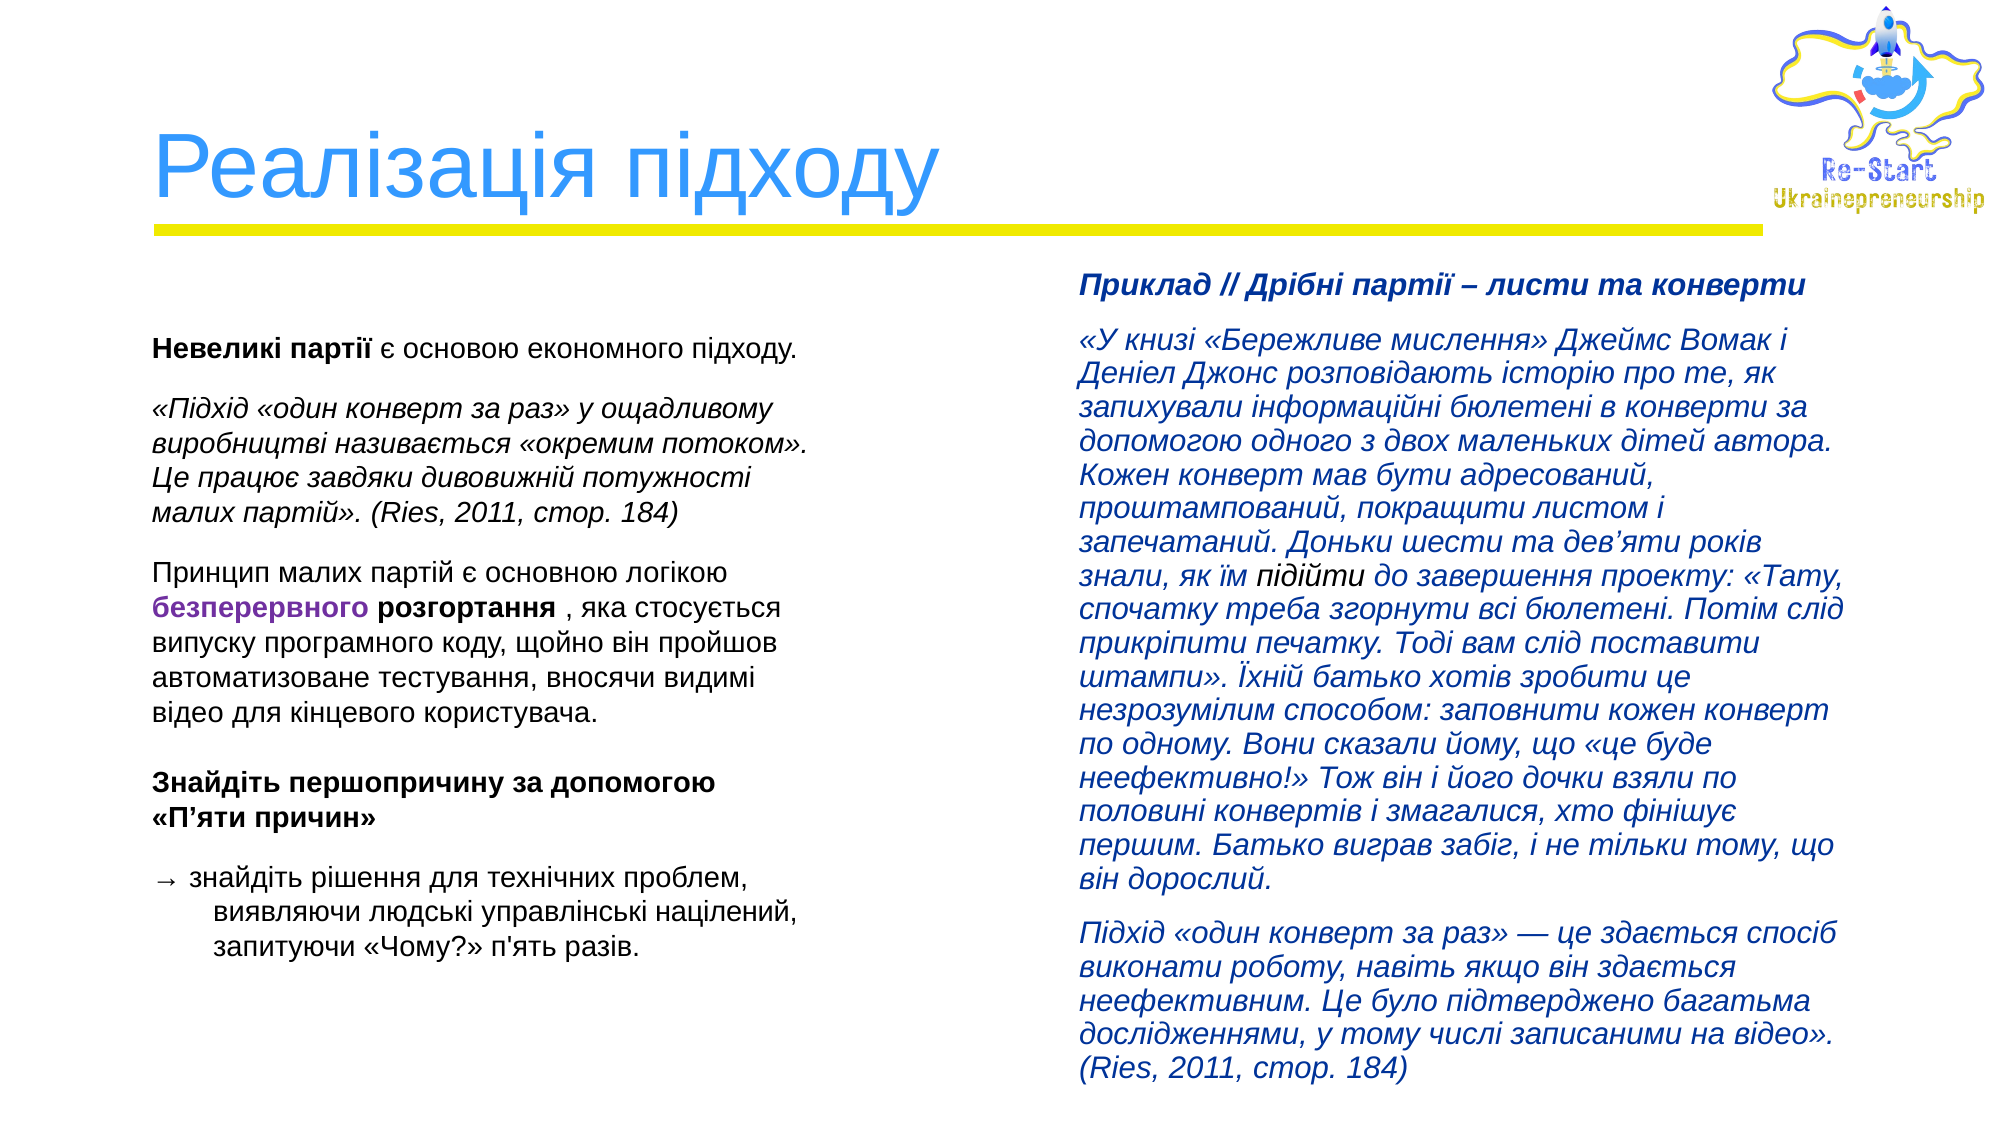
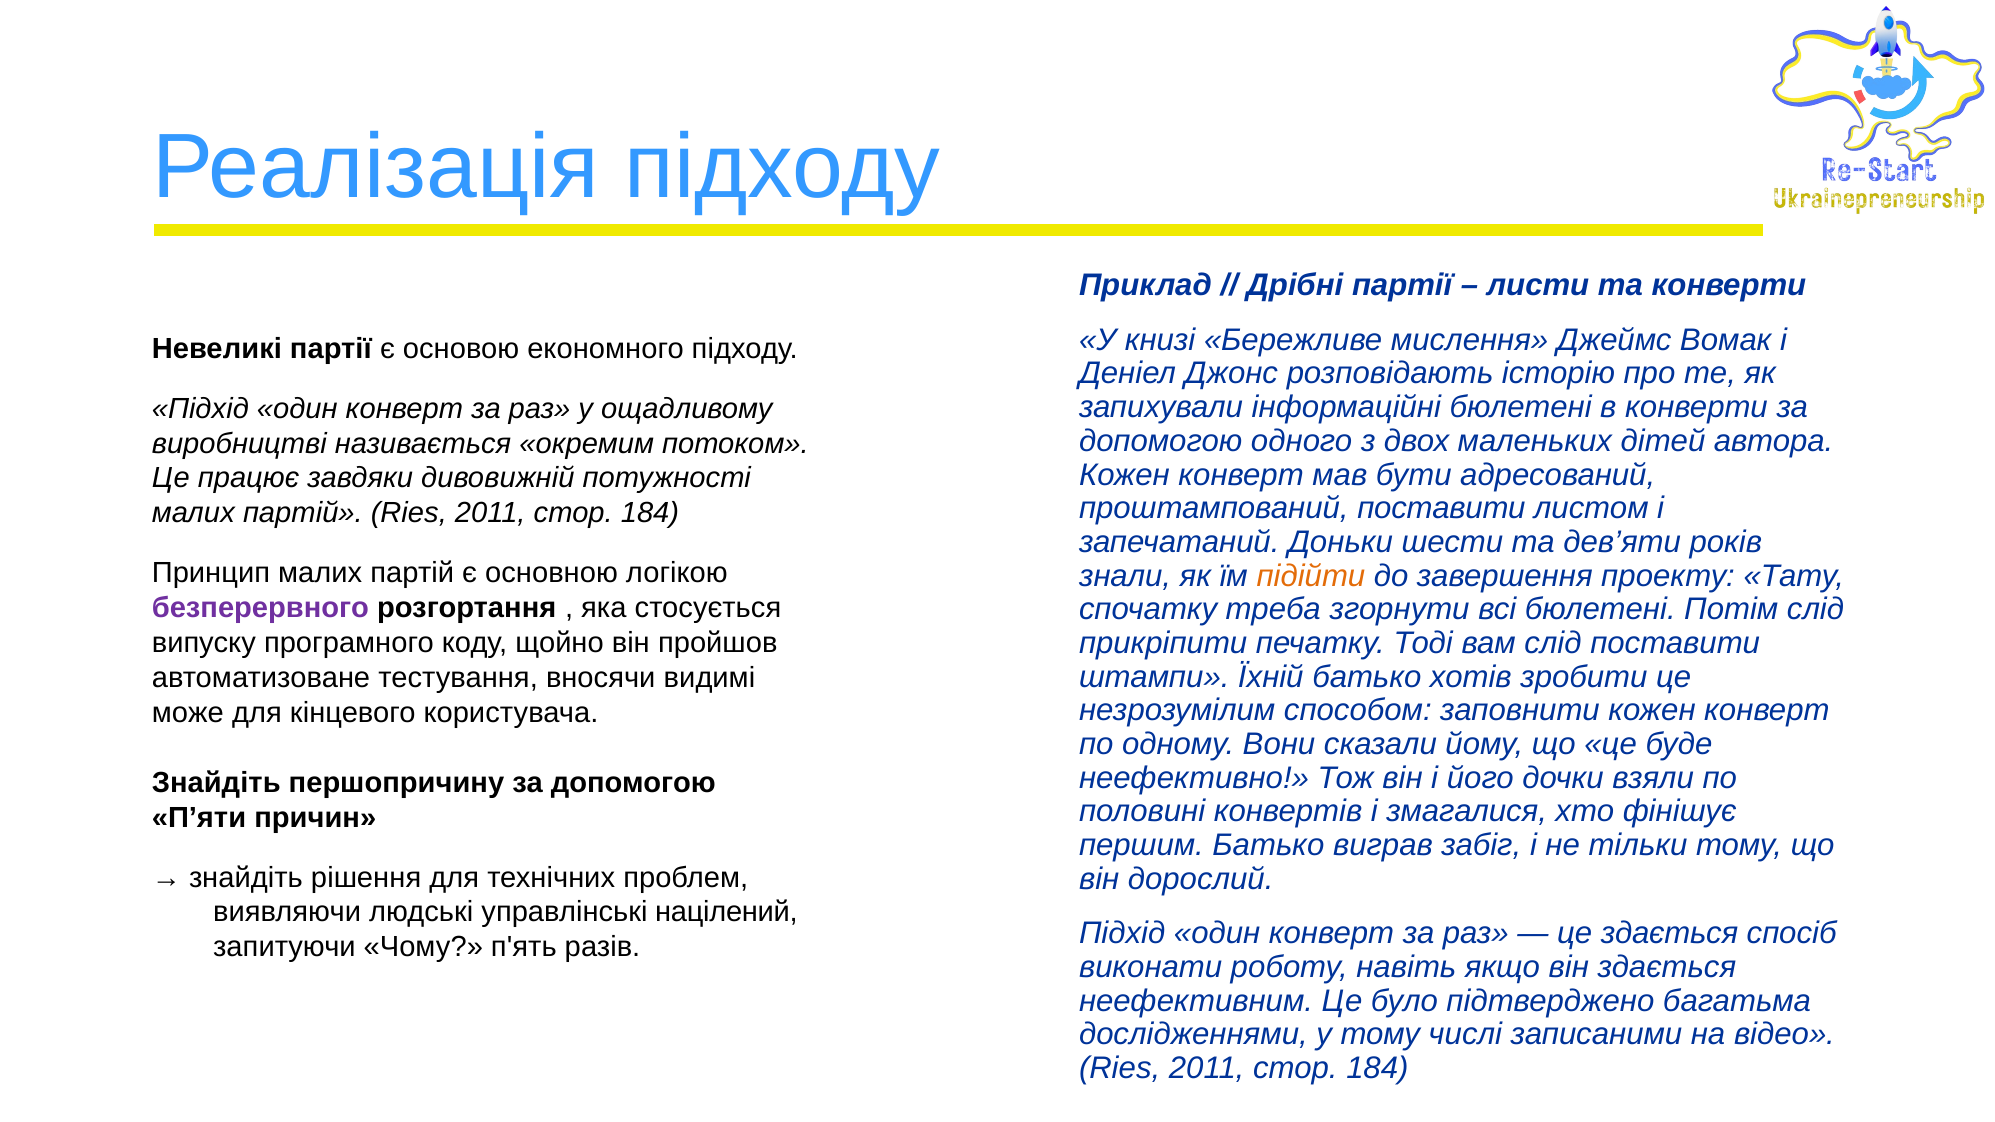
проштампований покращити: покращити -> поставити
підійти colour: black -> orange
відео at (188, 713): відео -> може
